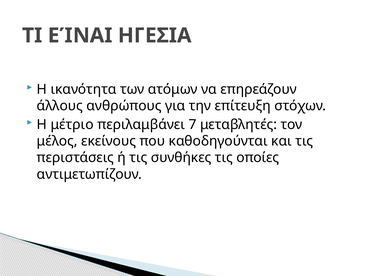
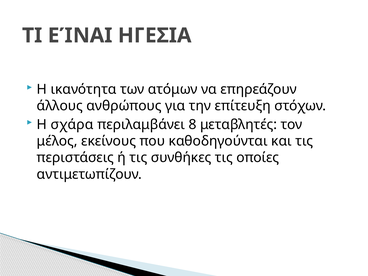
μέτριο: μέτριο -> σχάρα
7: 7 -> 8
